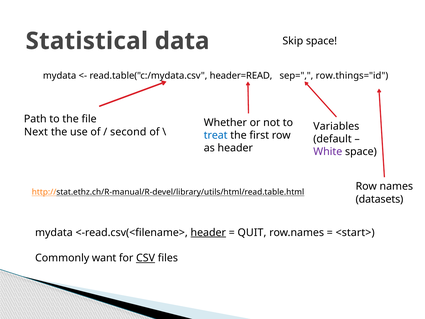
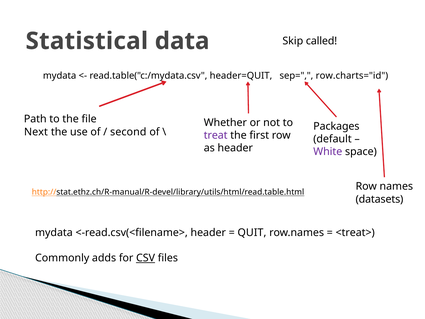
Skip space: space -> called
header=READ: header=READ -> header=QUIT
row.things="id: row.things="id -> row.charts="id
Variables: Variables -> Packages
treat colour: blue -> purple
header at (208, 232) underline: present -> none
<start>: <start> -> <treat>
want: want -> adds
